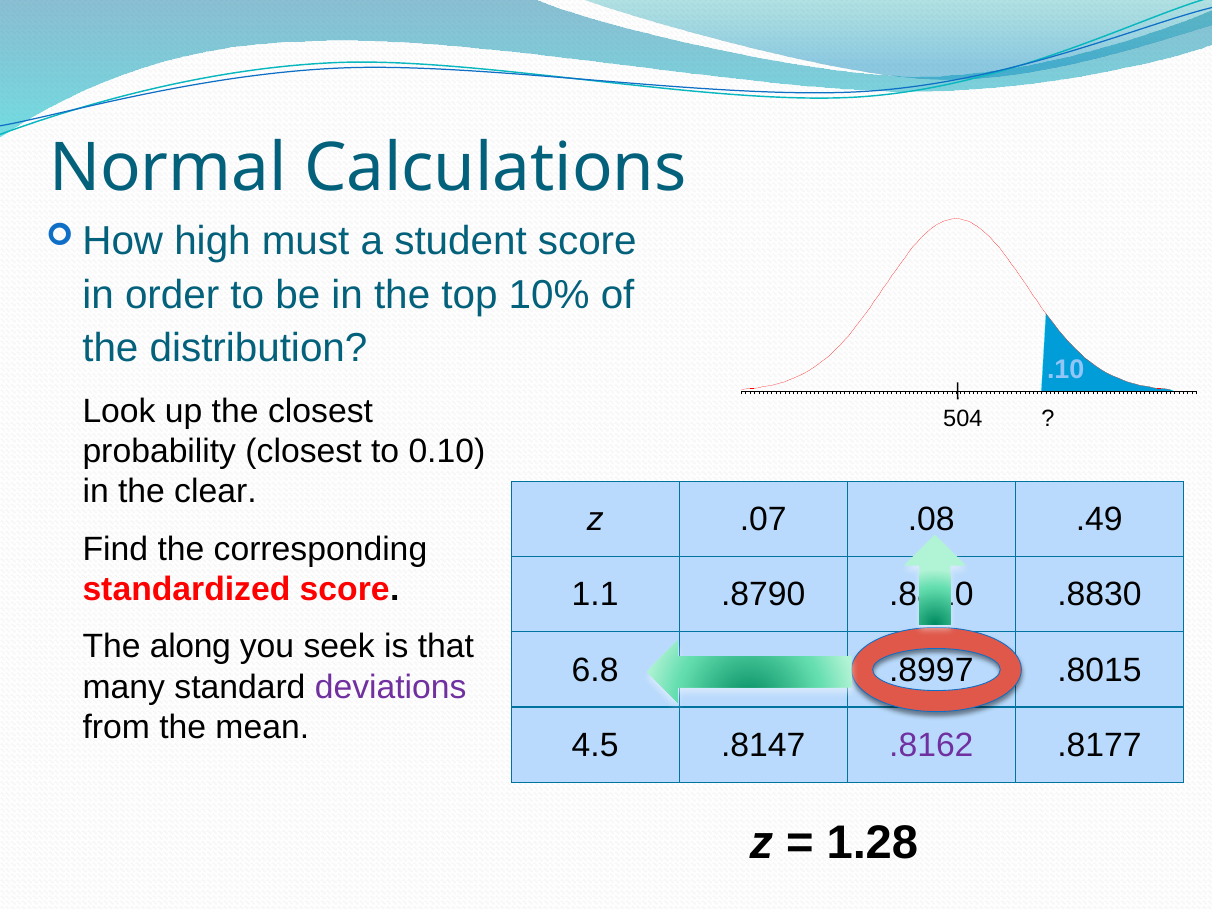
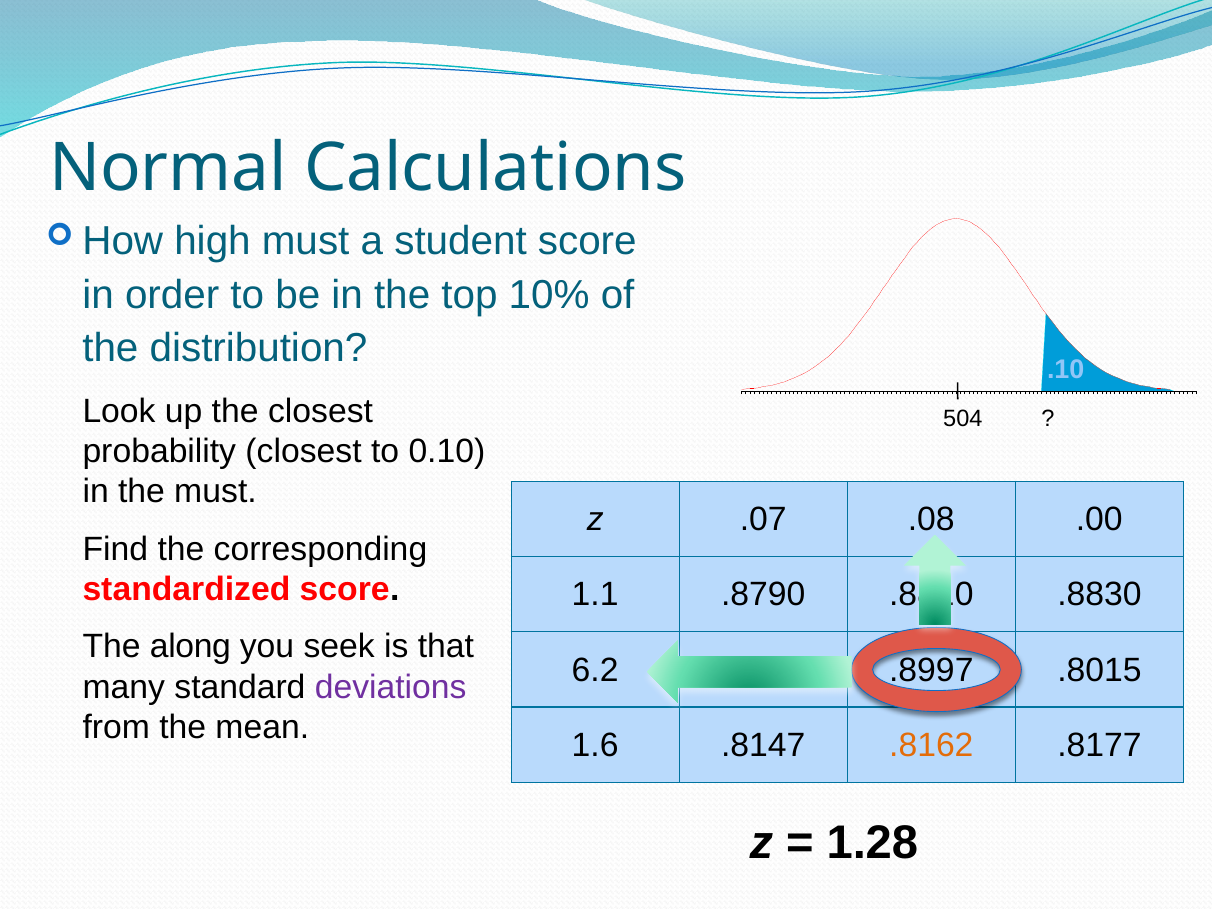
the clear: clear -> must
.49: .49 -> .00
6.8: 6.8 -> 6.2
4.5: 4.5 -> 1.6
.8162 colour: purple -> orange
